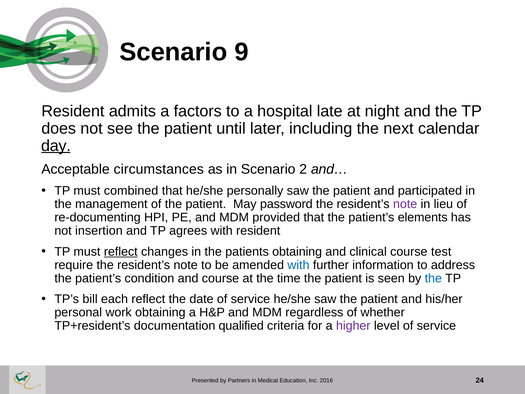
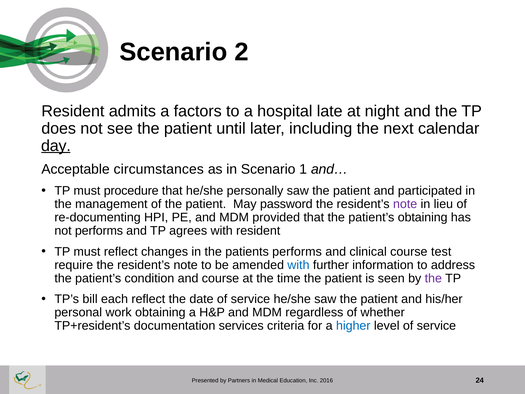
9: 9 -> 2
2: 2 -> 1
combined: combined -> procedure
patient’s elements: elements -> obtaining
not insertion: insertion -> performs
reflect at (121, 251) underline: present -> none
patients obtaining: obtaining -> performs
the at (433, 278) colour: blue -> purple
qualified: qualified -> services
higher colour: purple -> blue
